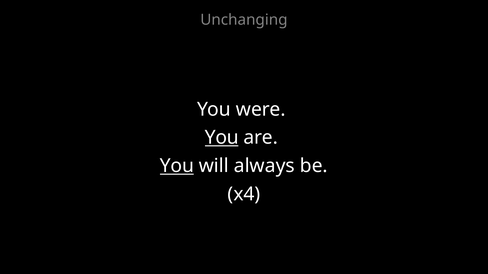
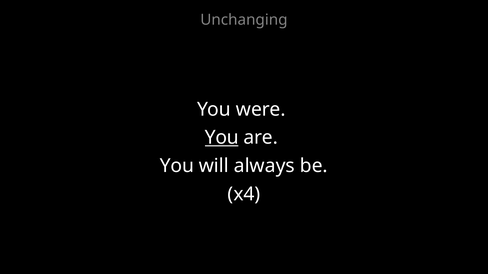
You at (177, 166) underline: present -> none
